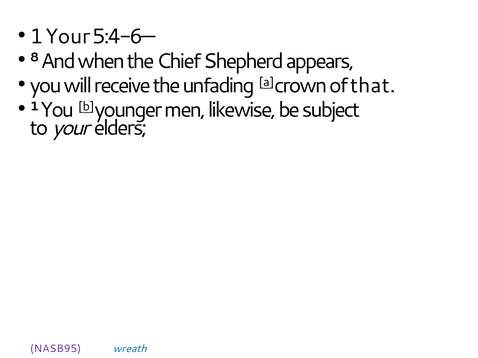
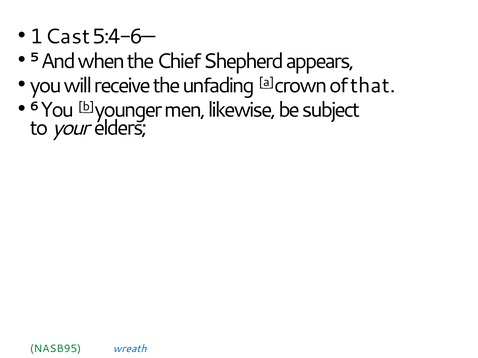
1 Your: Your -> Cast
8: 8 -> 5
1 at (34, 107): 1 -> 6
NASB95 colour: purple -> green
